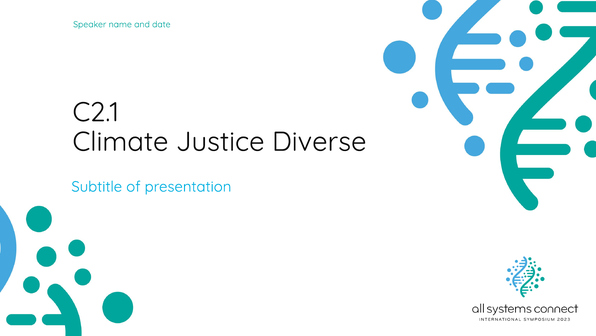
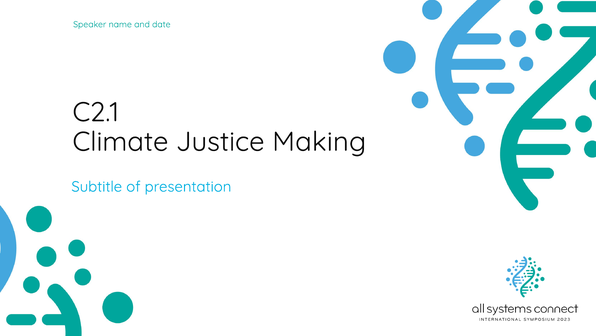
Diverse: Diverse -> Making
